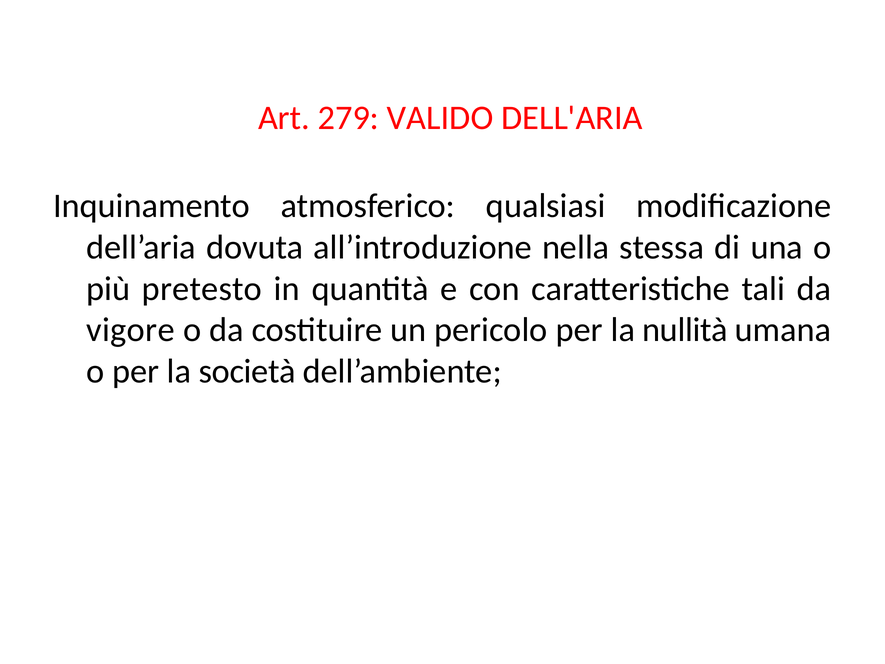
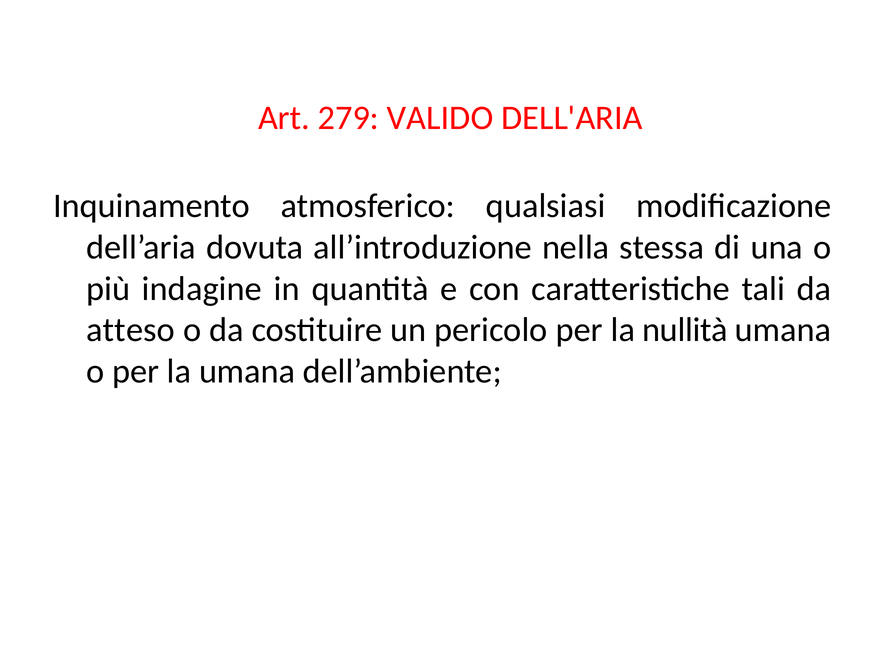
pretesto: pretesto -> indagine
vigore: vigore -> atteso
la società: società -> umana
